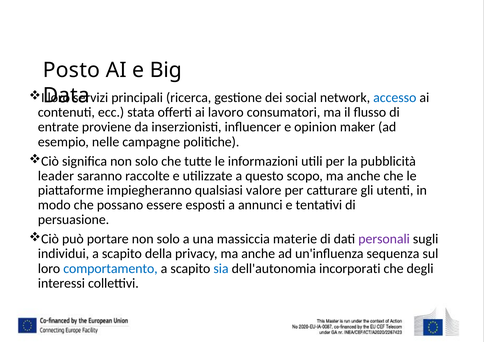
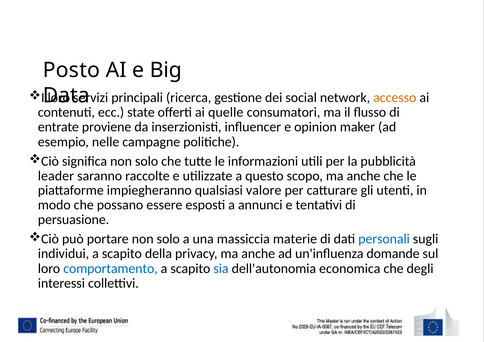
accesso colour: blue -> orange
stata: stata -> state
lavoro: lavoro -> quelle
personali colour: purple -> blue
sequenza: sequenza -> domande
incorporati: incorporati -> economica
